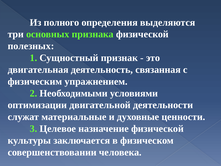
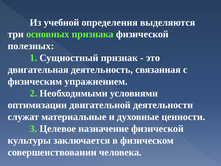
полного: полного -> учебной
